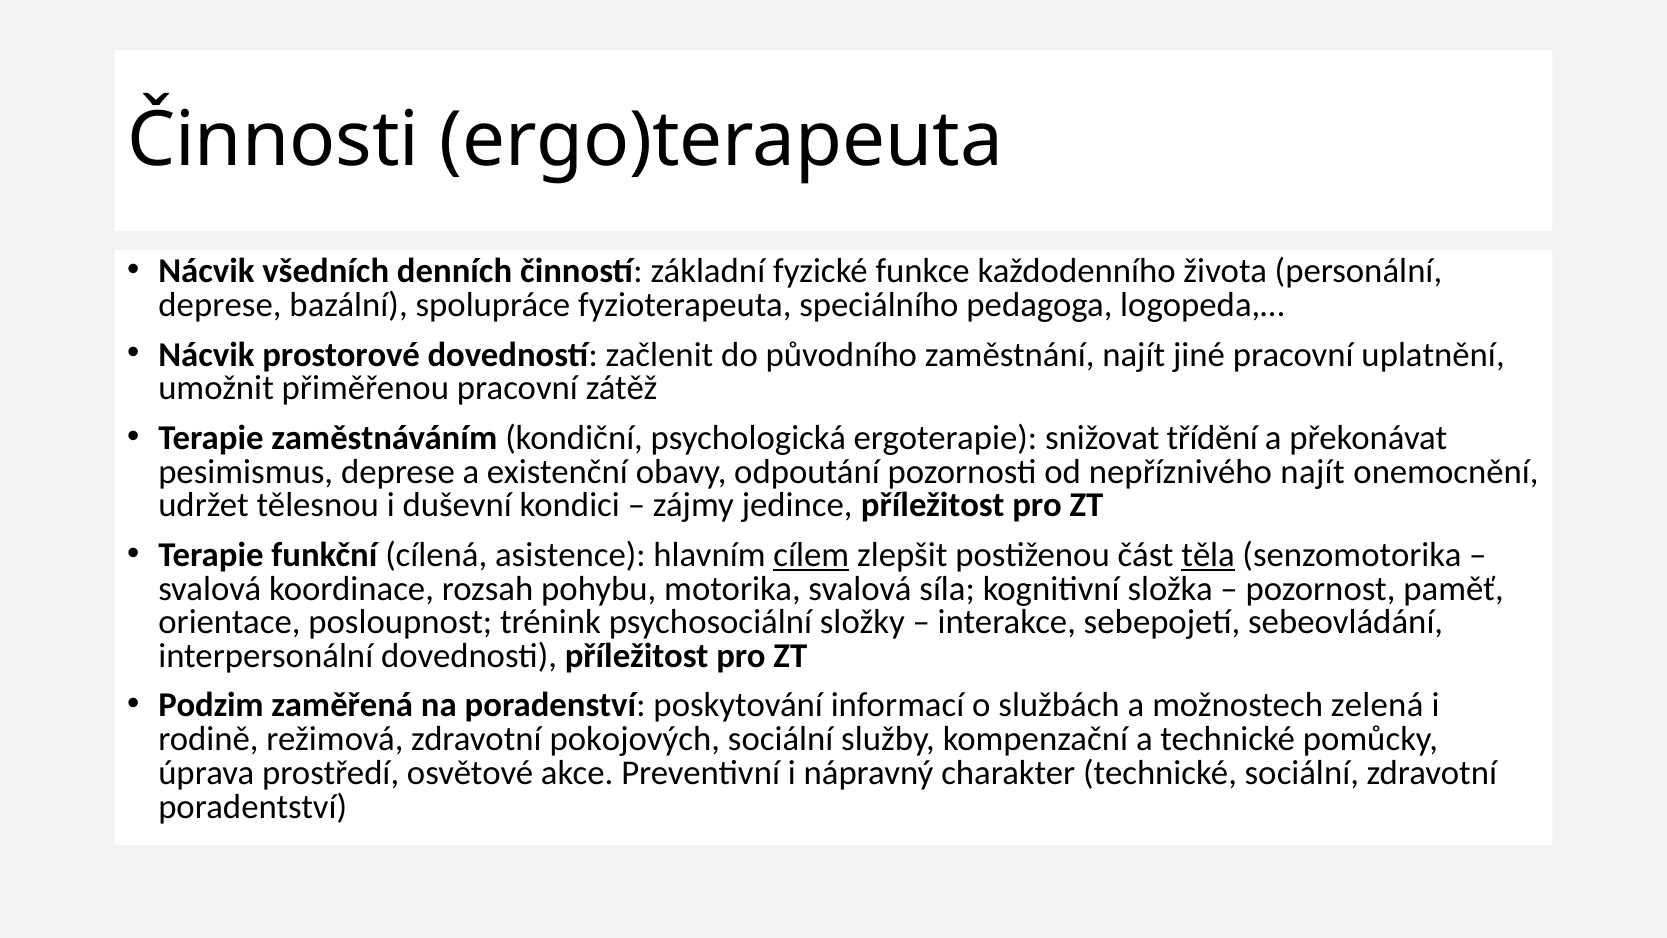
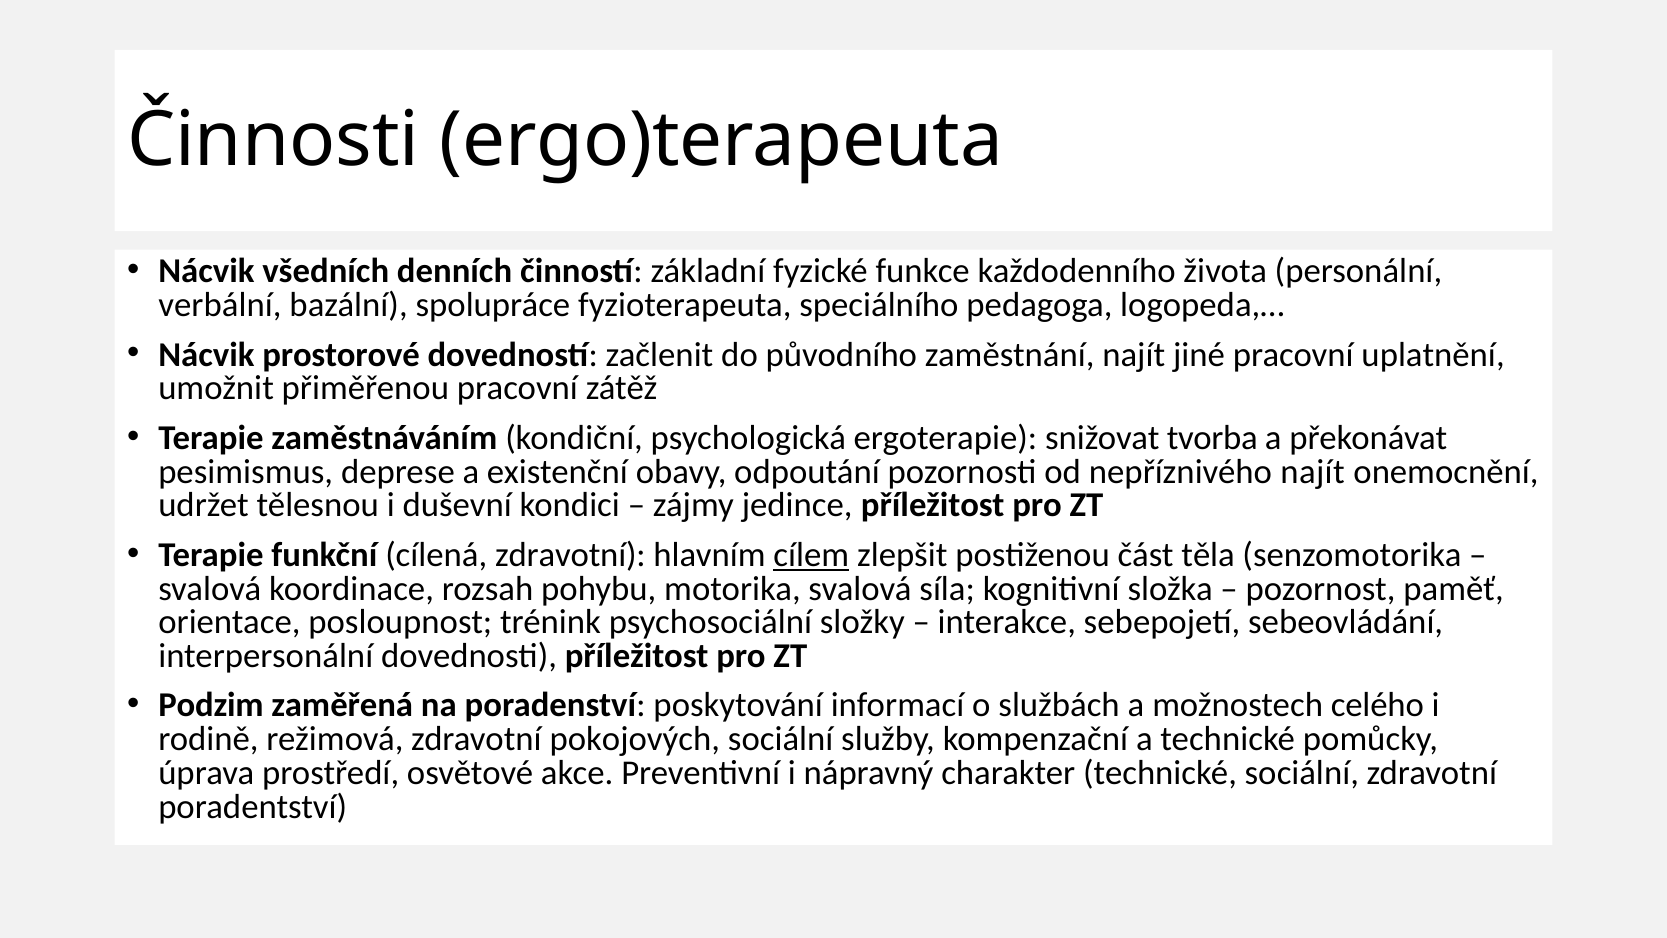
deprese at (220, 305): deprese -> verbální
třídění: třídění -> tvorba
cílená asistence: asistence -> zdravotní
těla underline: present -> none
zelená: zelená -> celého
